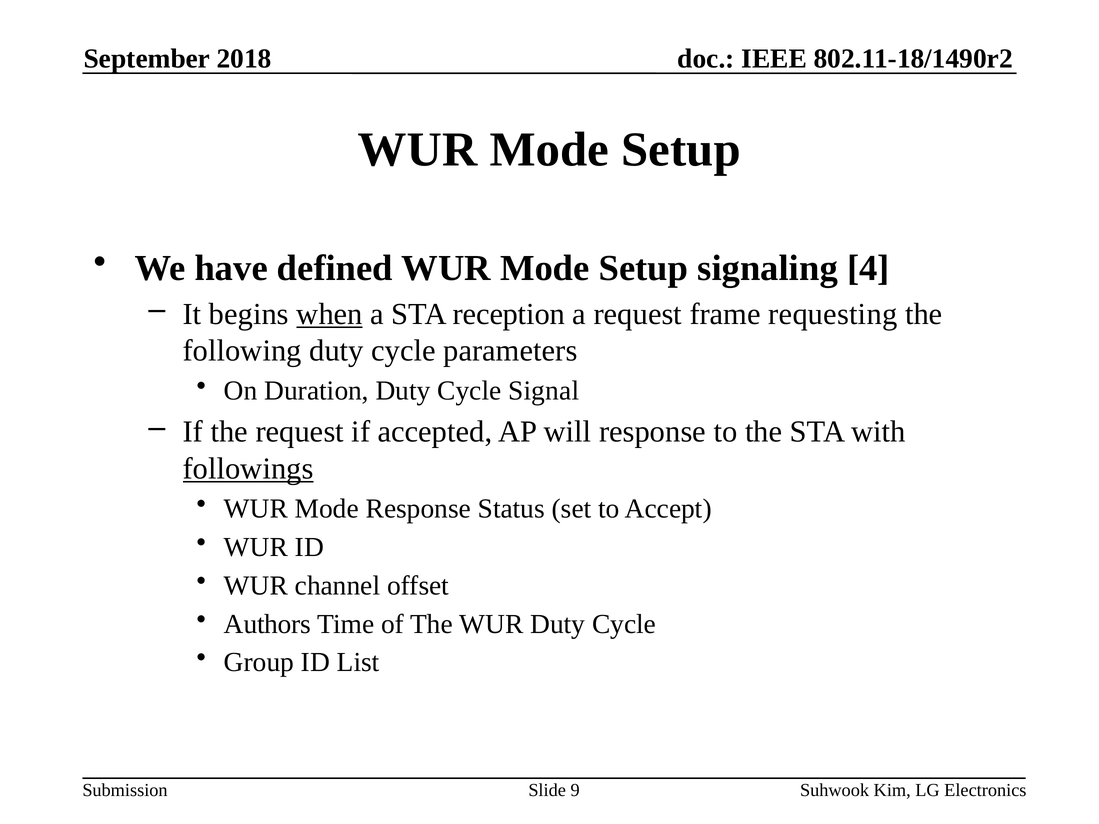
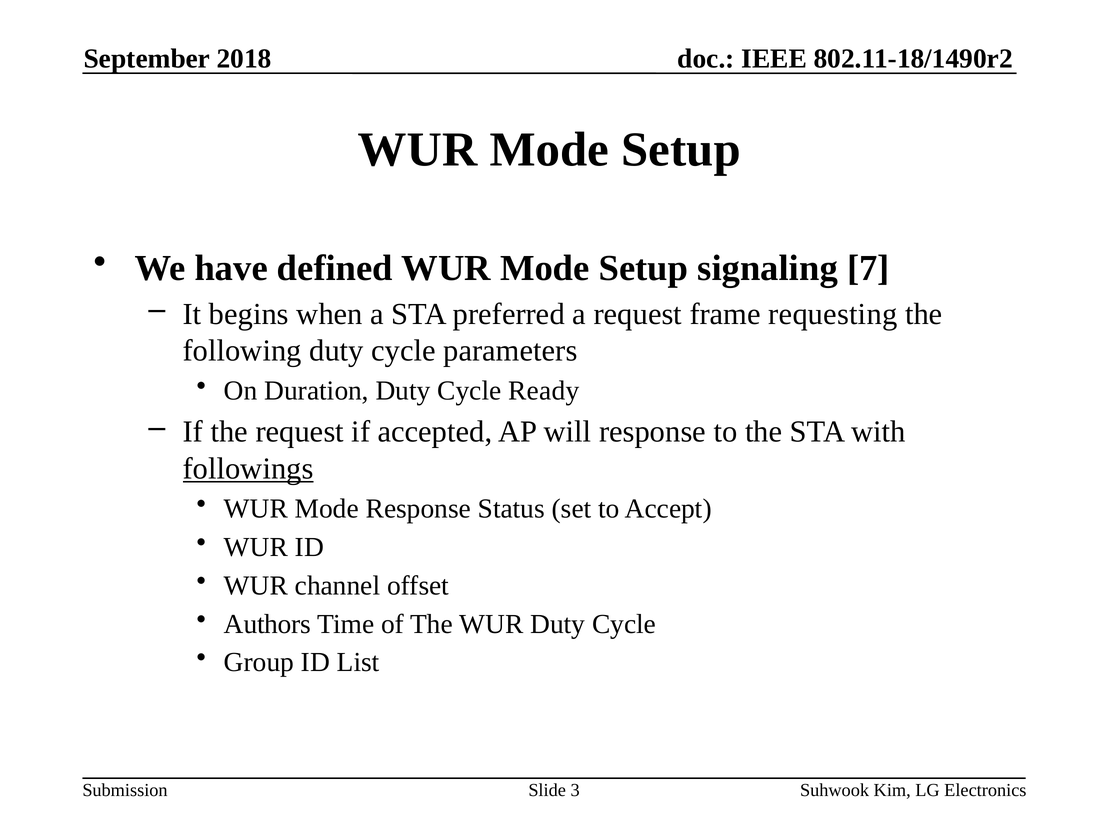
4: 4 -> 7
when underline: present -> none
reception: reception -> preferred
Signal: Signal -> Ready
9: 9 -> 3
